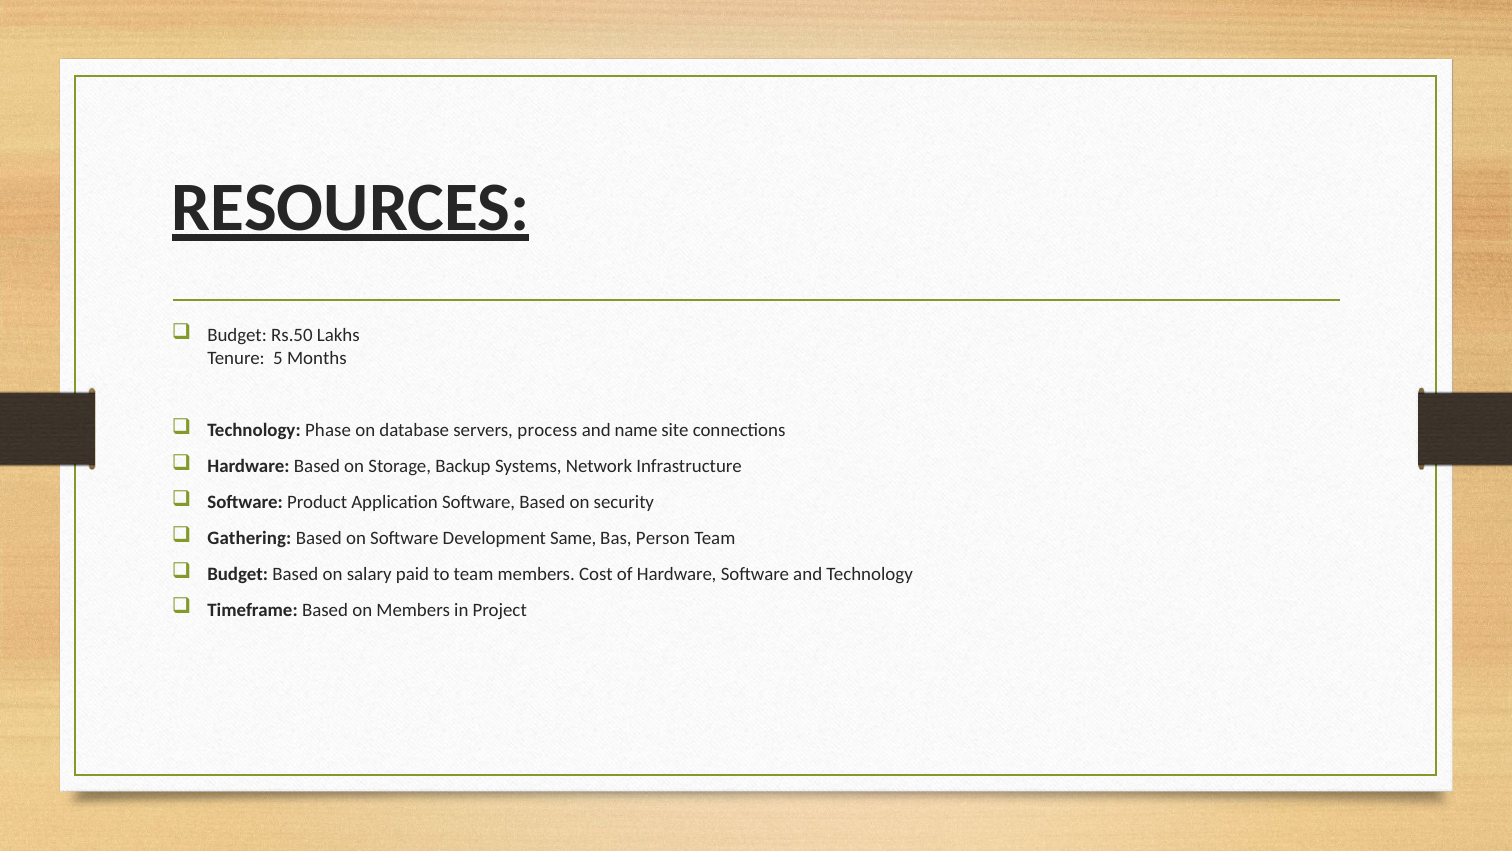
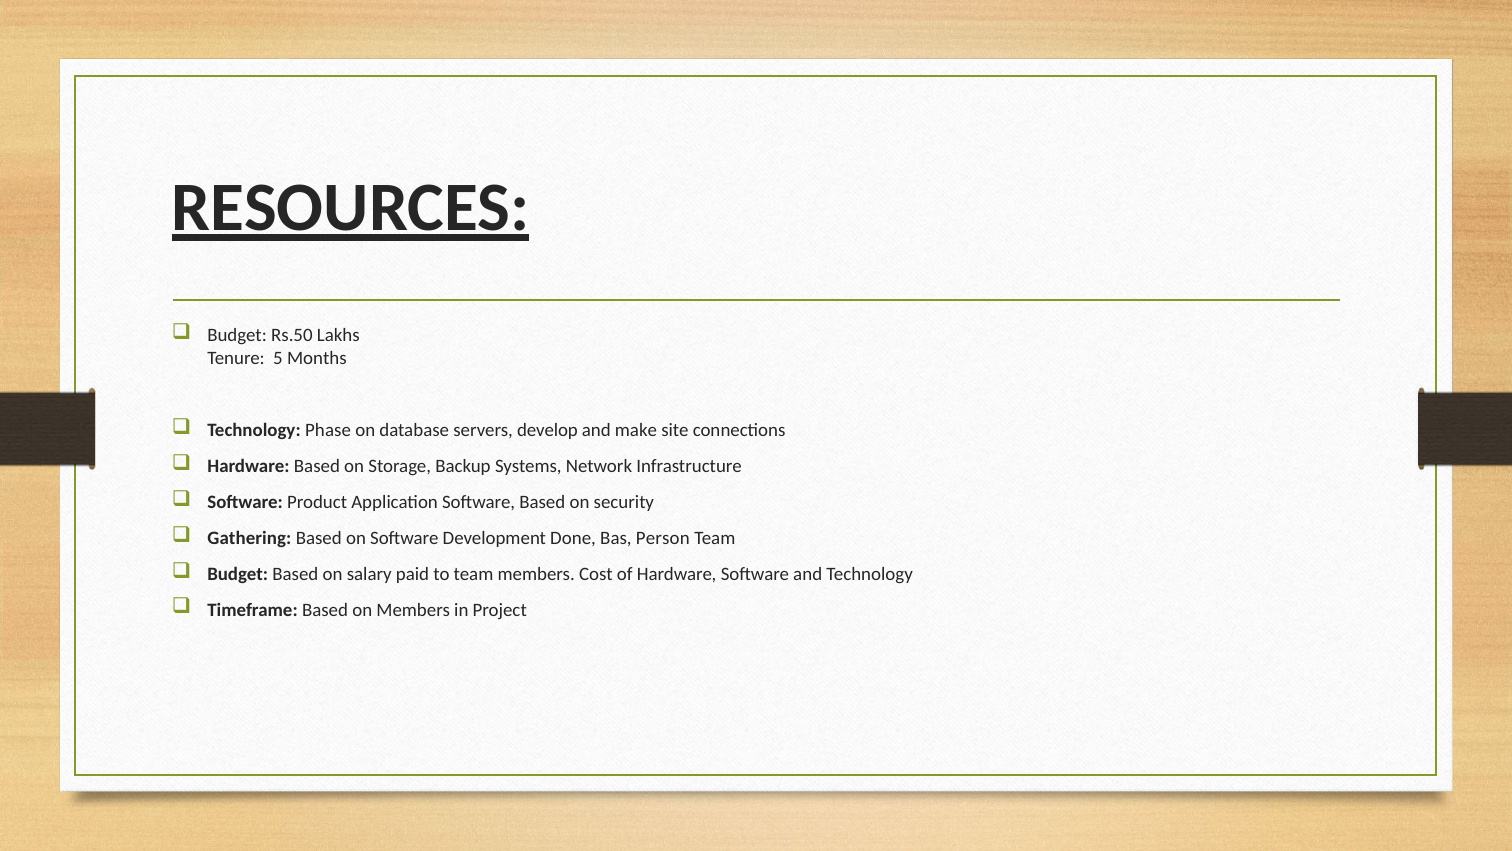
process: process -> develop
name: name -> make
Same: Same -> Done
